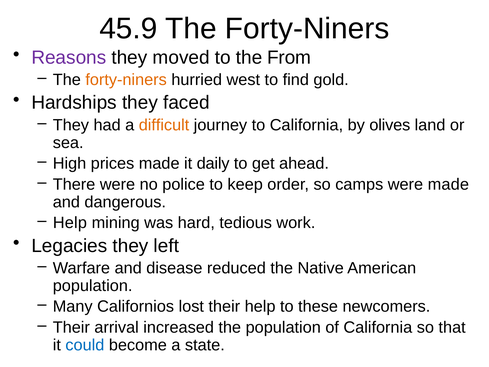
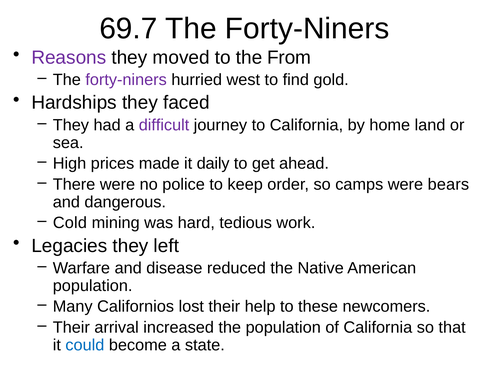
45.9: 45.9 -> 69.7
forty-niners at (126, 80) colour: orange -> purple
difficult colour: orange -> purple
olives: olives -> home
were made: made -> bears
Help at (70, 223): Help -> Cold
